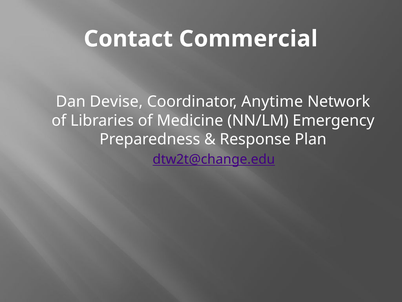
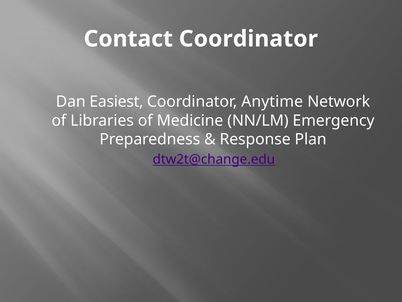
Contact Commercial: Commercial -> Coordinator
Devise: Devise -> Easiest
